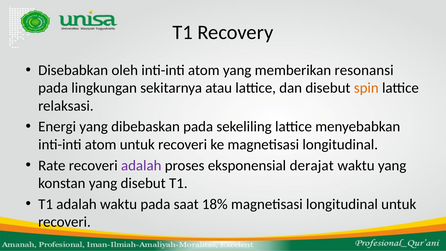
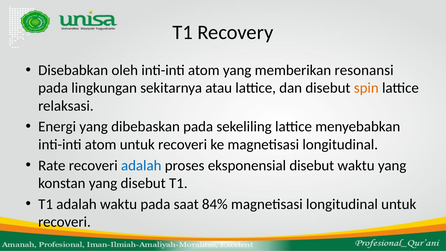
adalah at (141, 165) colour: purple -> blue
eksponensial derajat: derajat -> disebut
18%: 18% -> 84%
